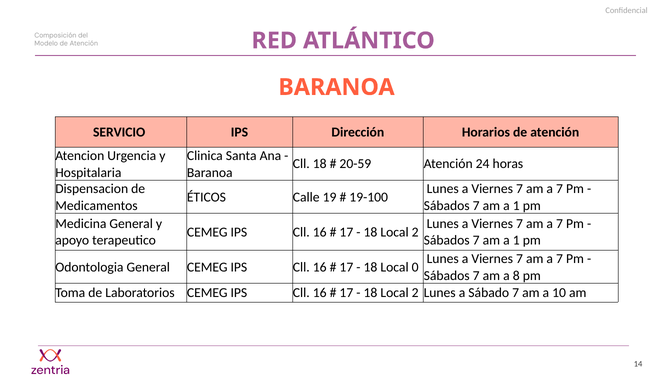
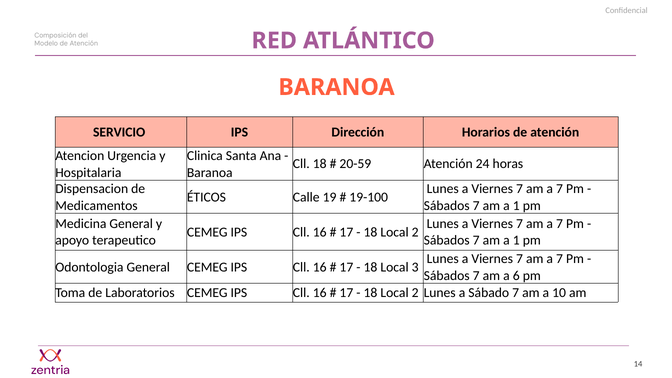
0: 0 -> 3
8: 8 -> 6
